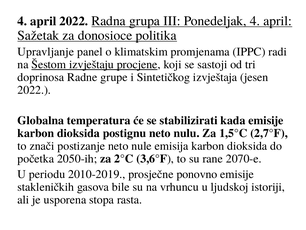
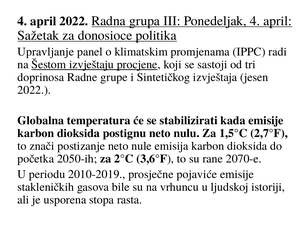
ponovno: ponovno -> pojaviće
